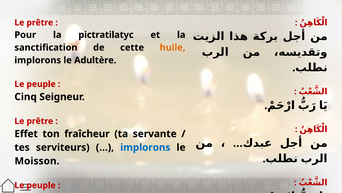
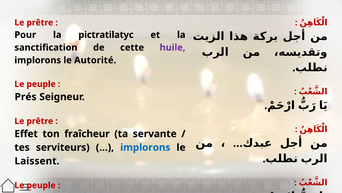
huile colour: orange -> purple
Adultère: Adultère -> Autorité
Cinq: Cinq -> Prés
Moisson: Moisson -> Laissent
